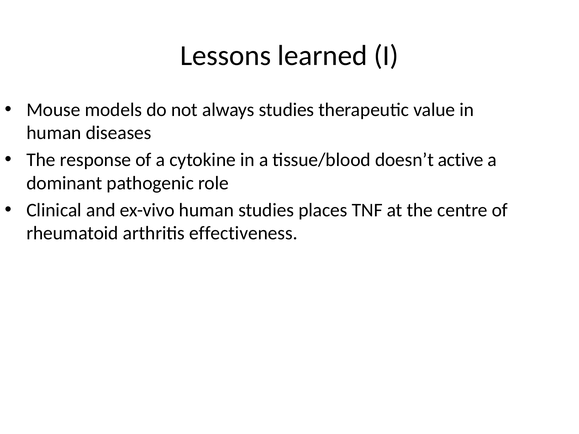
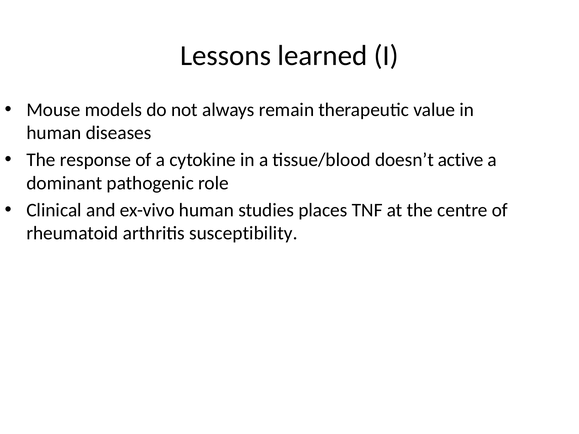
always studies: studies -> remain
effectiveness: effectiveness -> susceptibility
